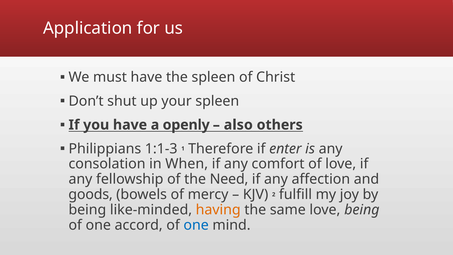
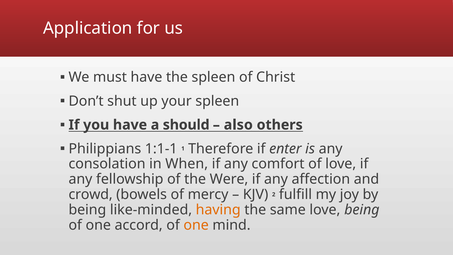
openly: openly -> should
1:1-3: 1:1-3 -> 1:1-1
Need: Need -> Were
goods: goods -> crowd
one at (196, 225) colour: blue -> orange
